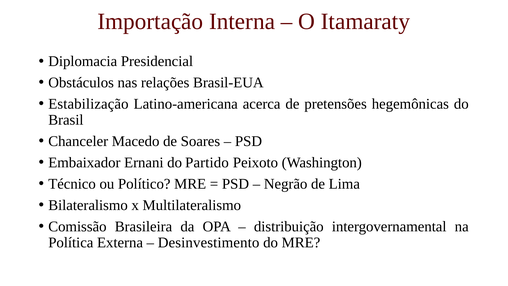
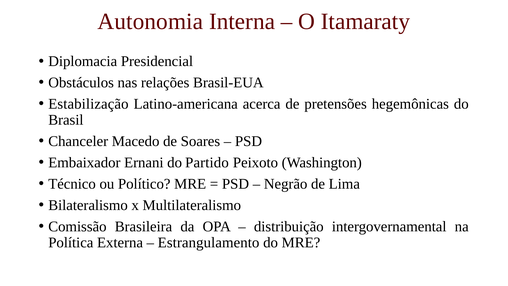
Importação: Importação -> Autonomia
Desinvestimento: Desinvestimento -> Estrangulamento
